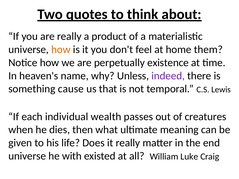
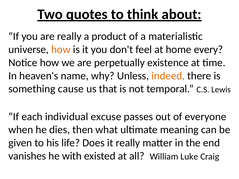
them: them -> every
indeed colour: purple -> orange
wealth: wealth -> excuse
creatures: creatures -> everyone
universe at (27, 156): universe -> vanishes
